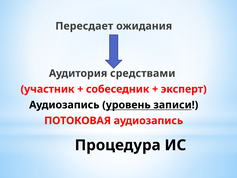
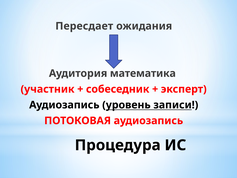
средствами: средствами -> математика
